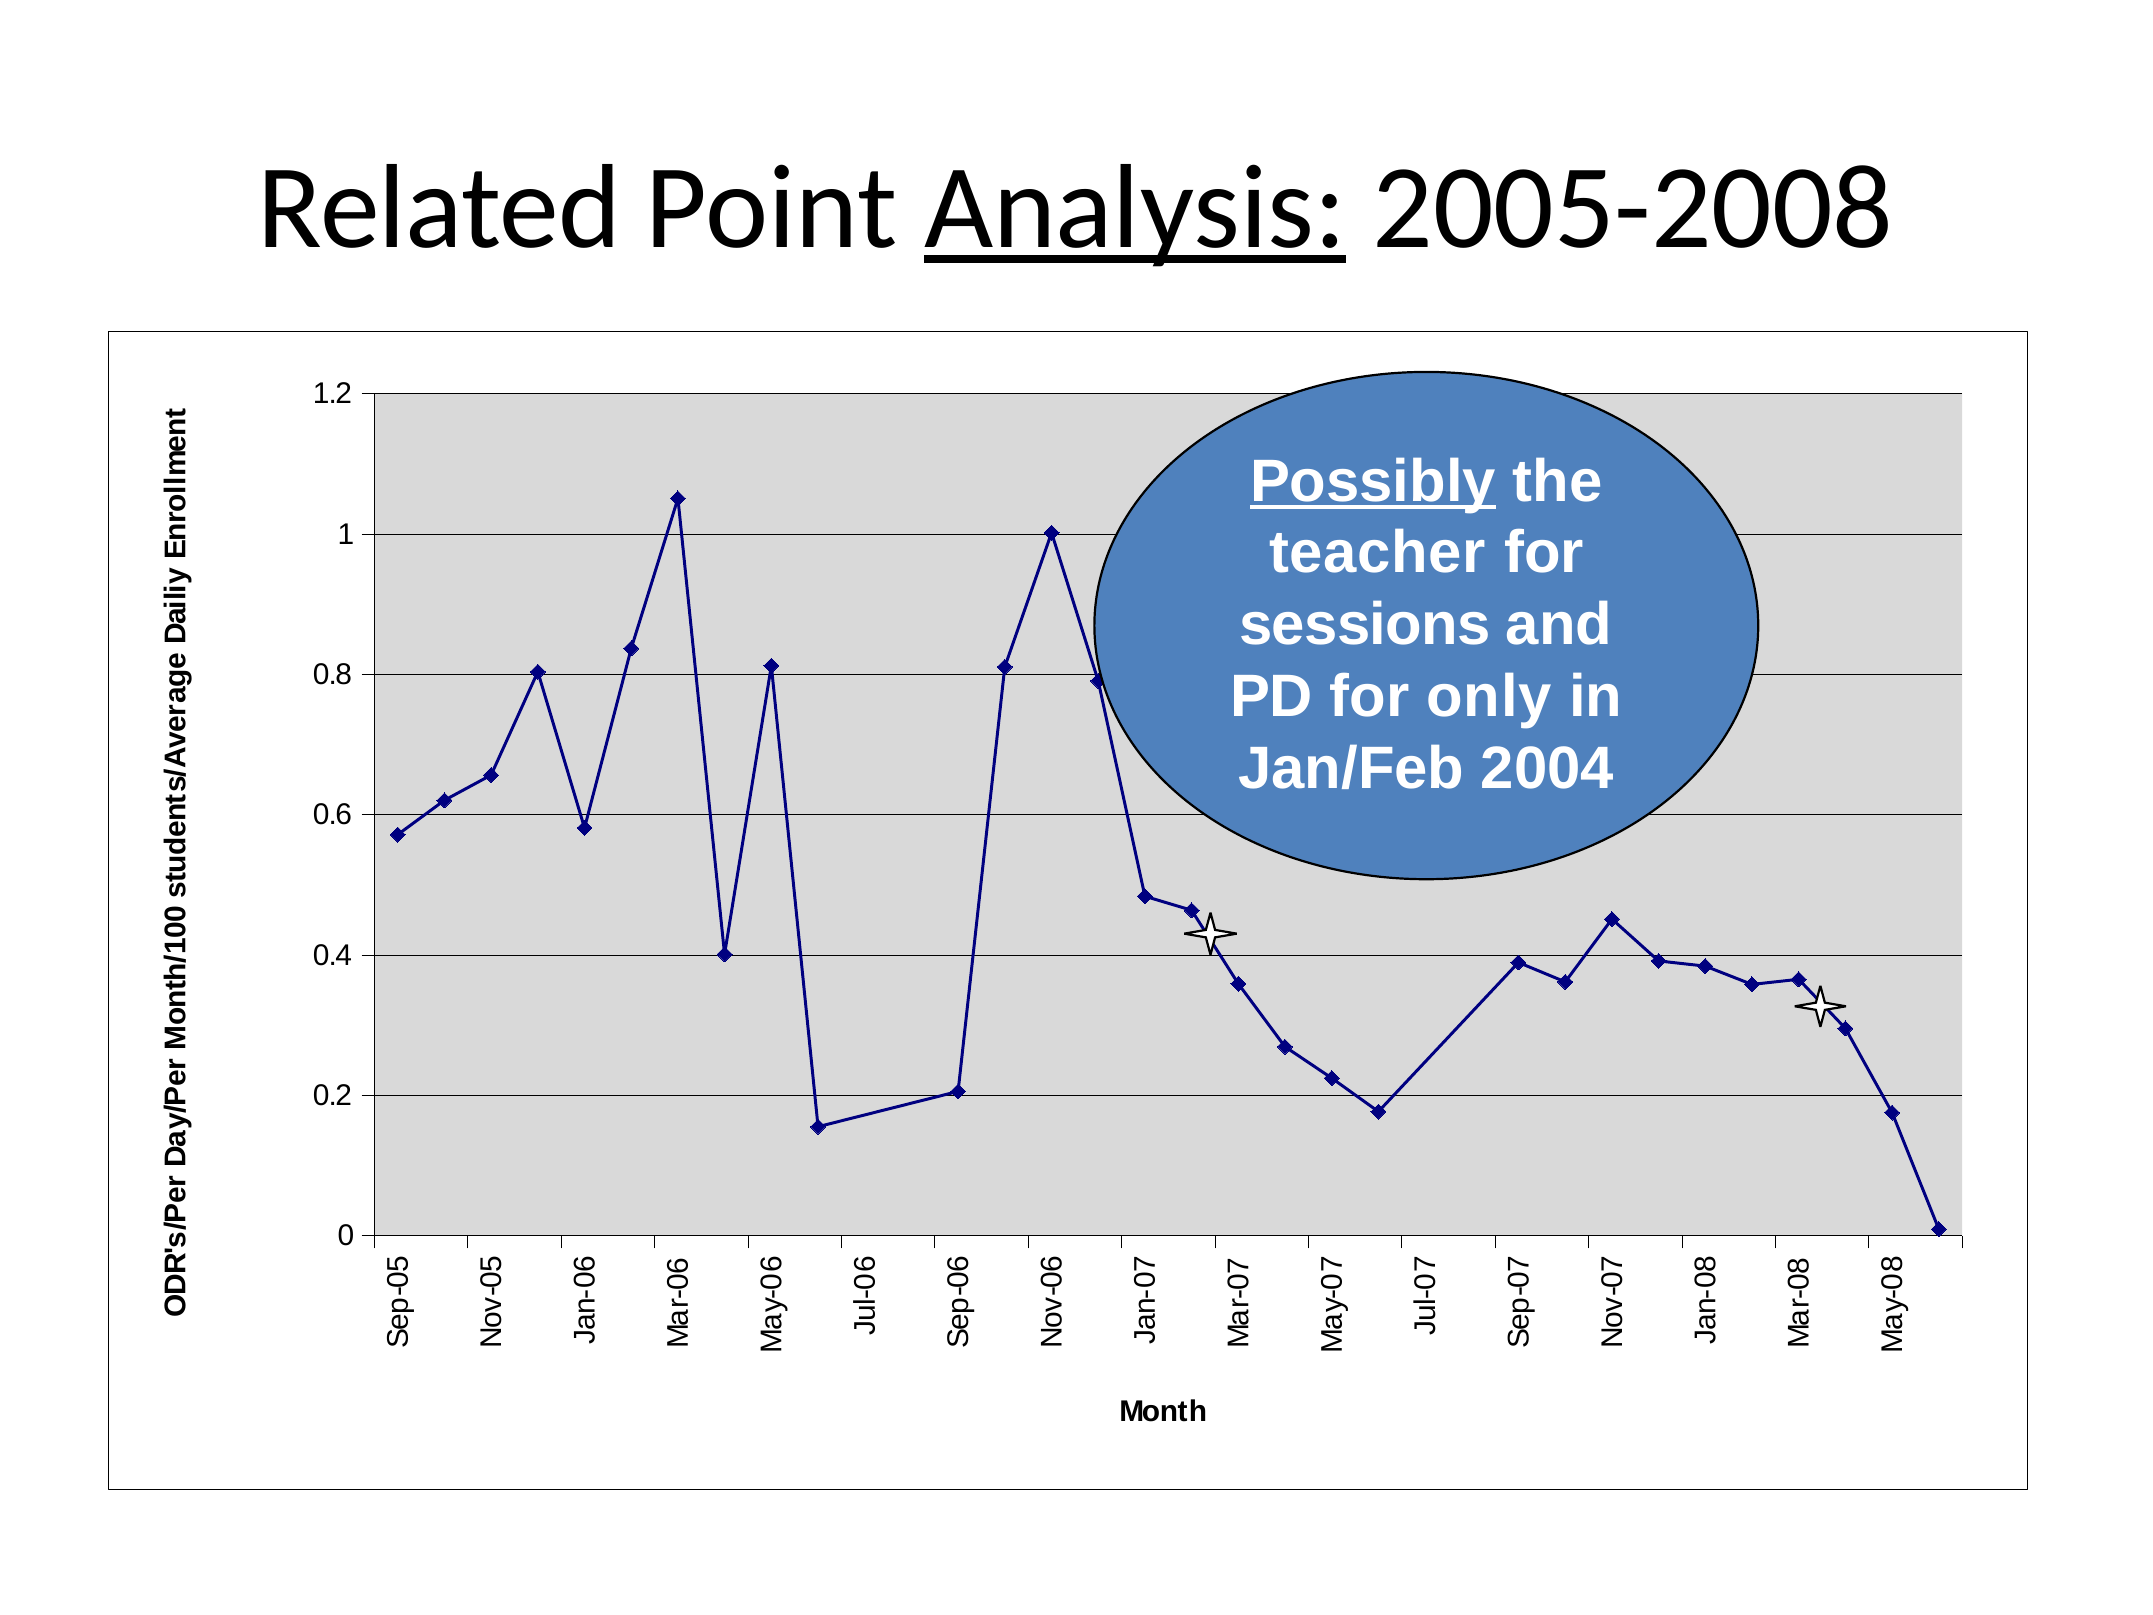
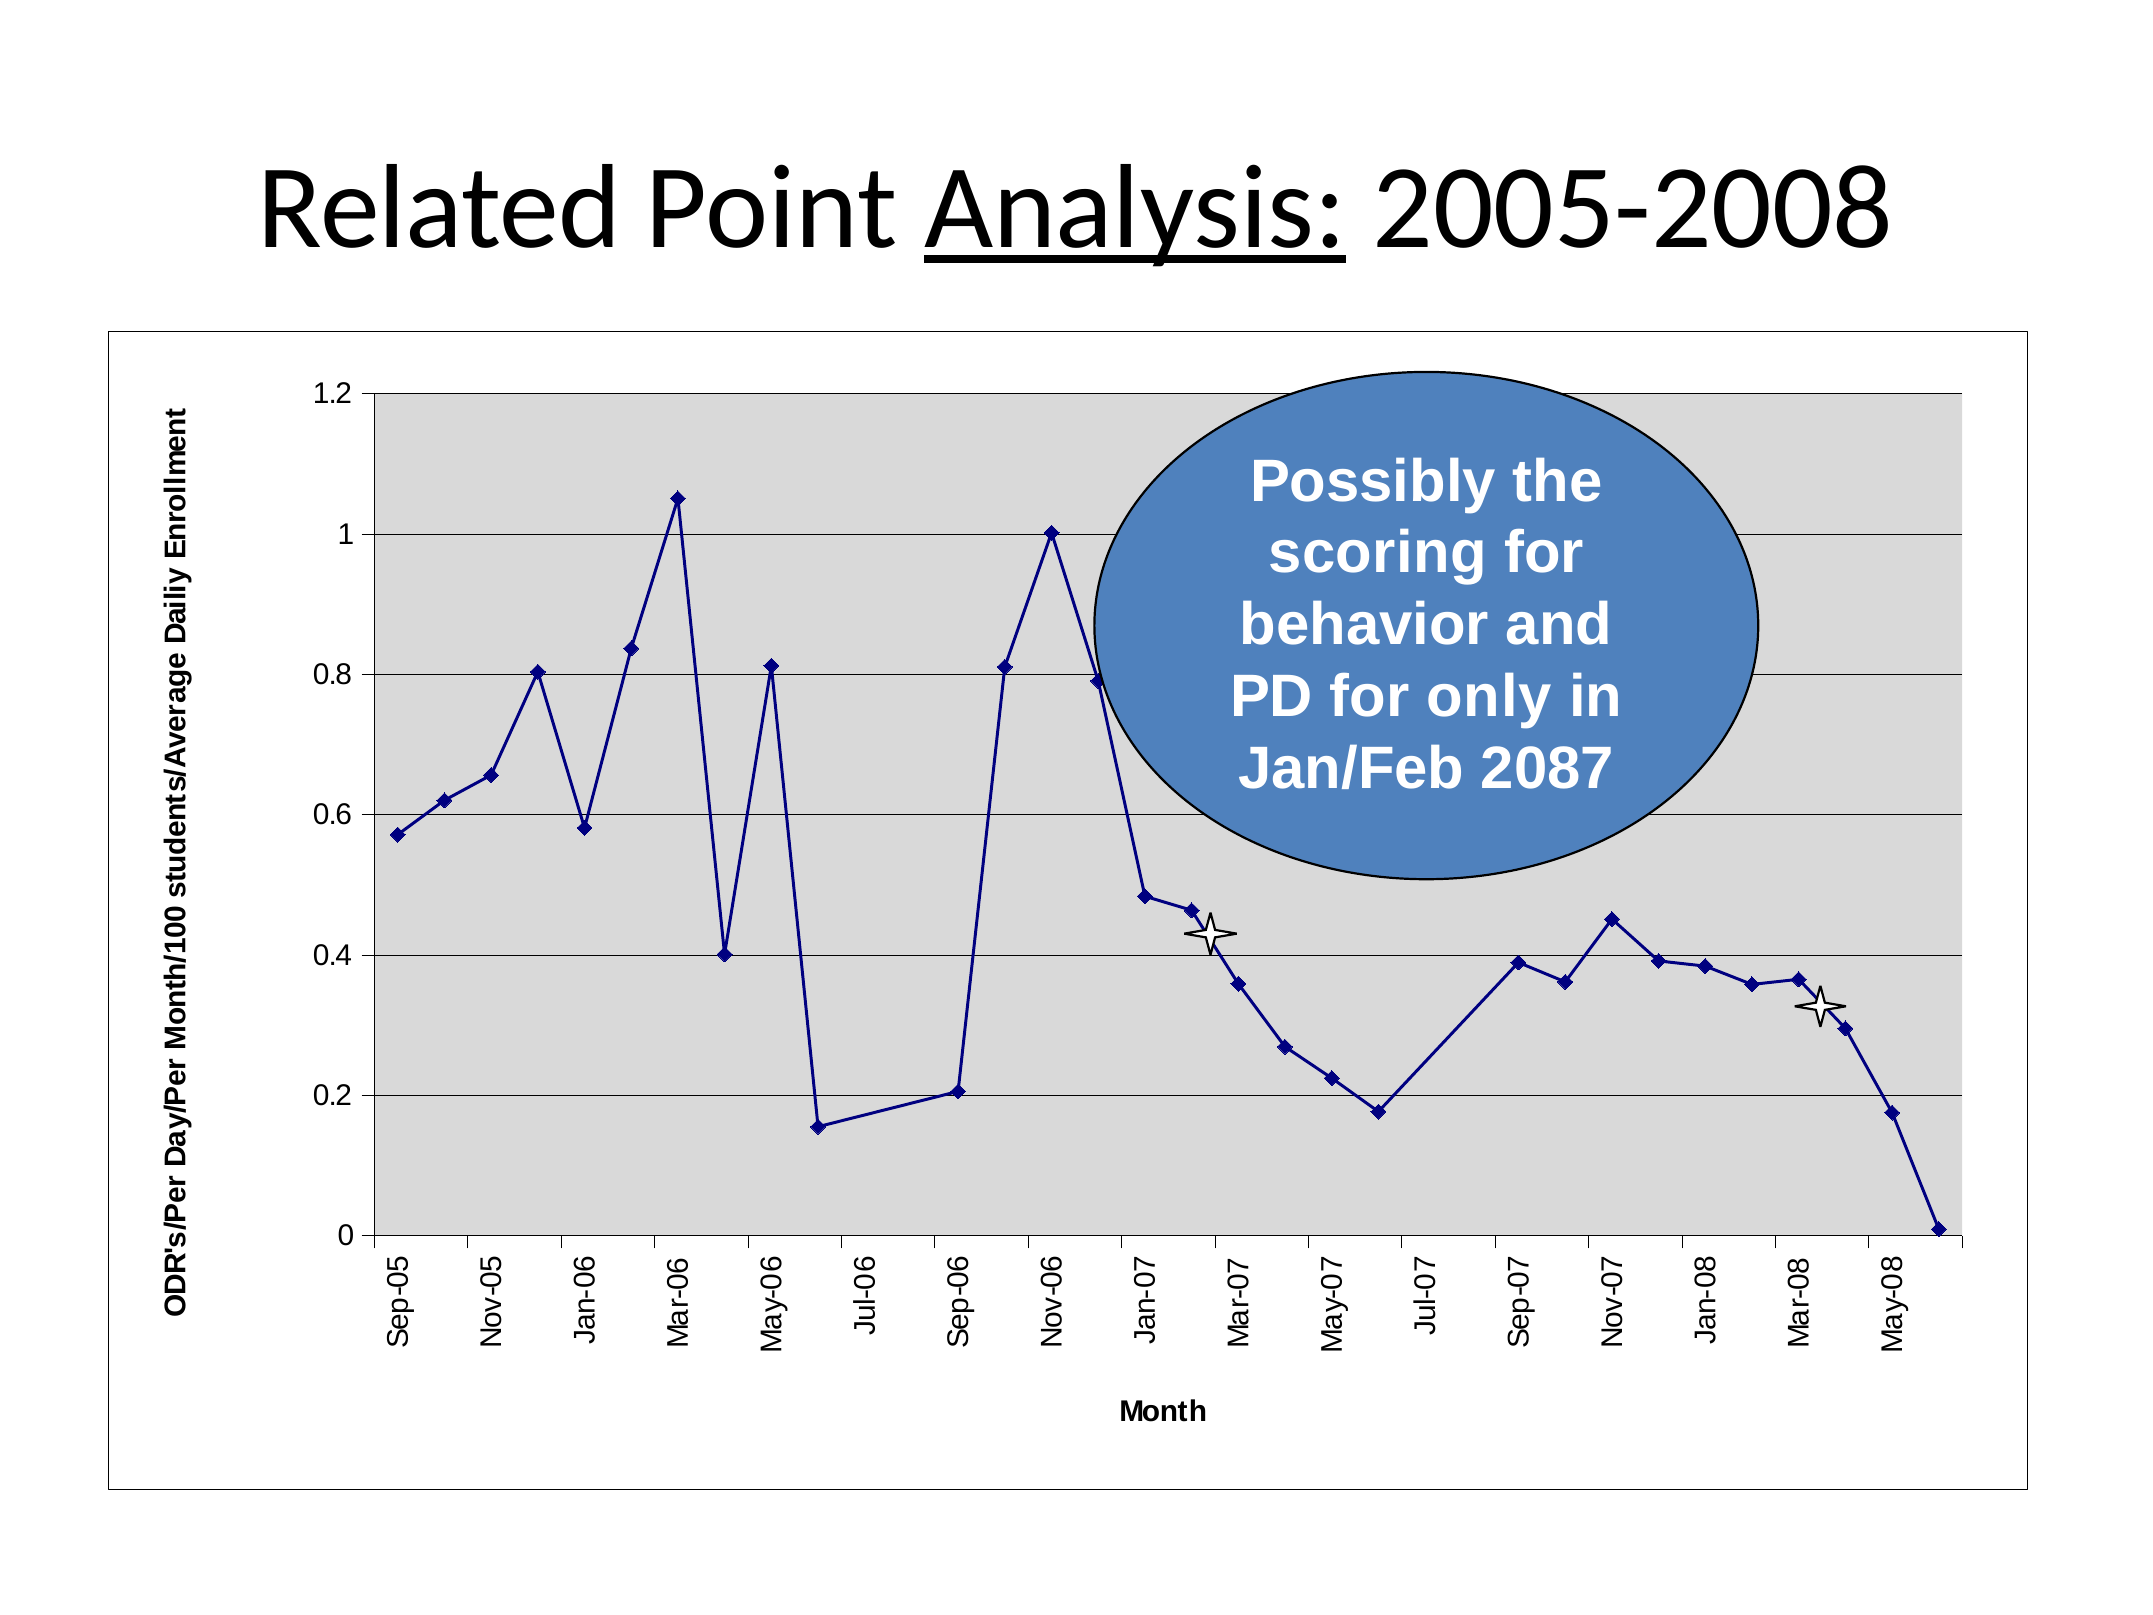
Possibly underline: present -> none
teacher: teacher -> scoring
sessions: sessions -> behavior
2004: 2004 -> 2087
